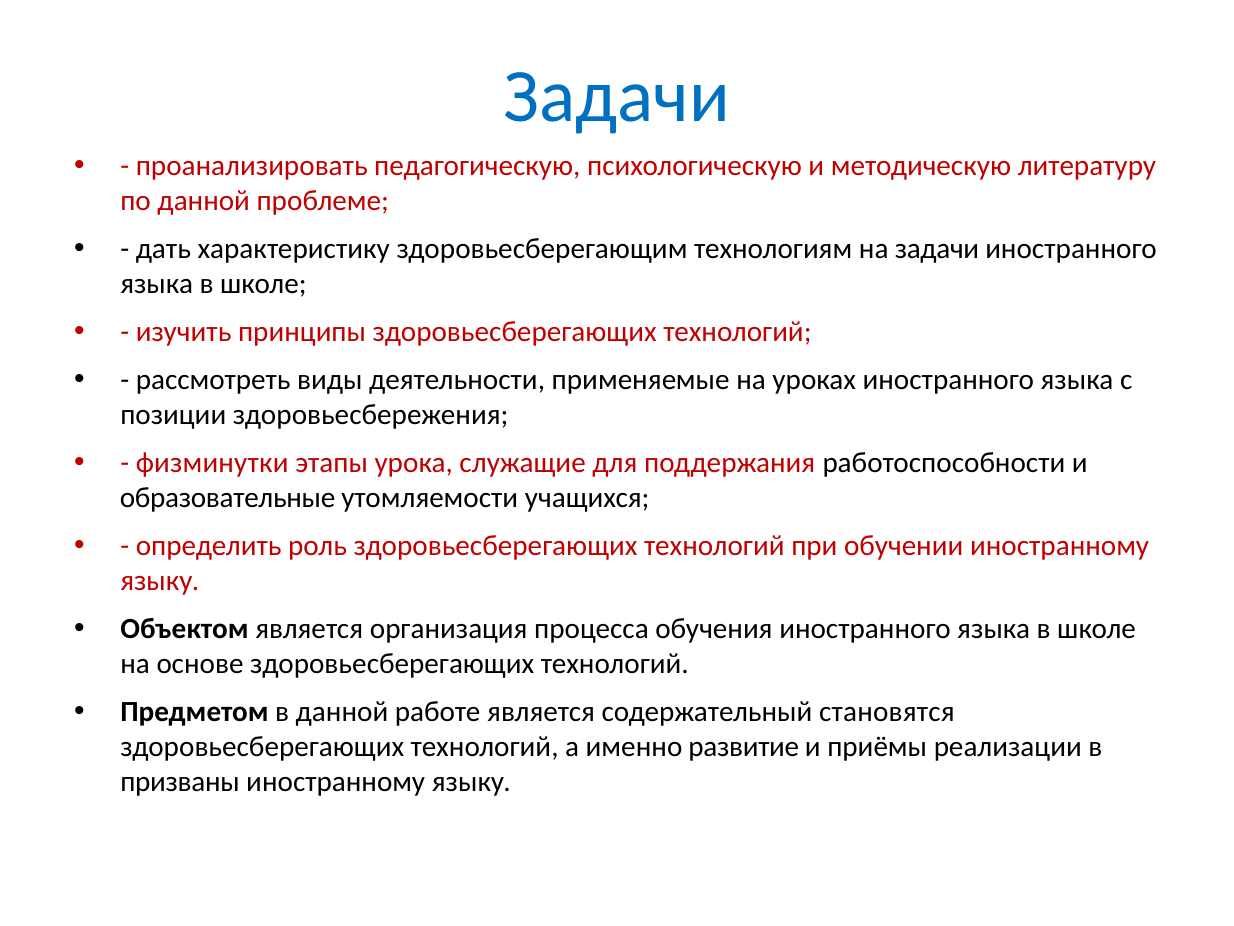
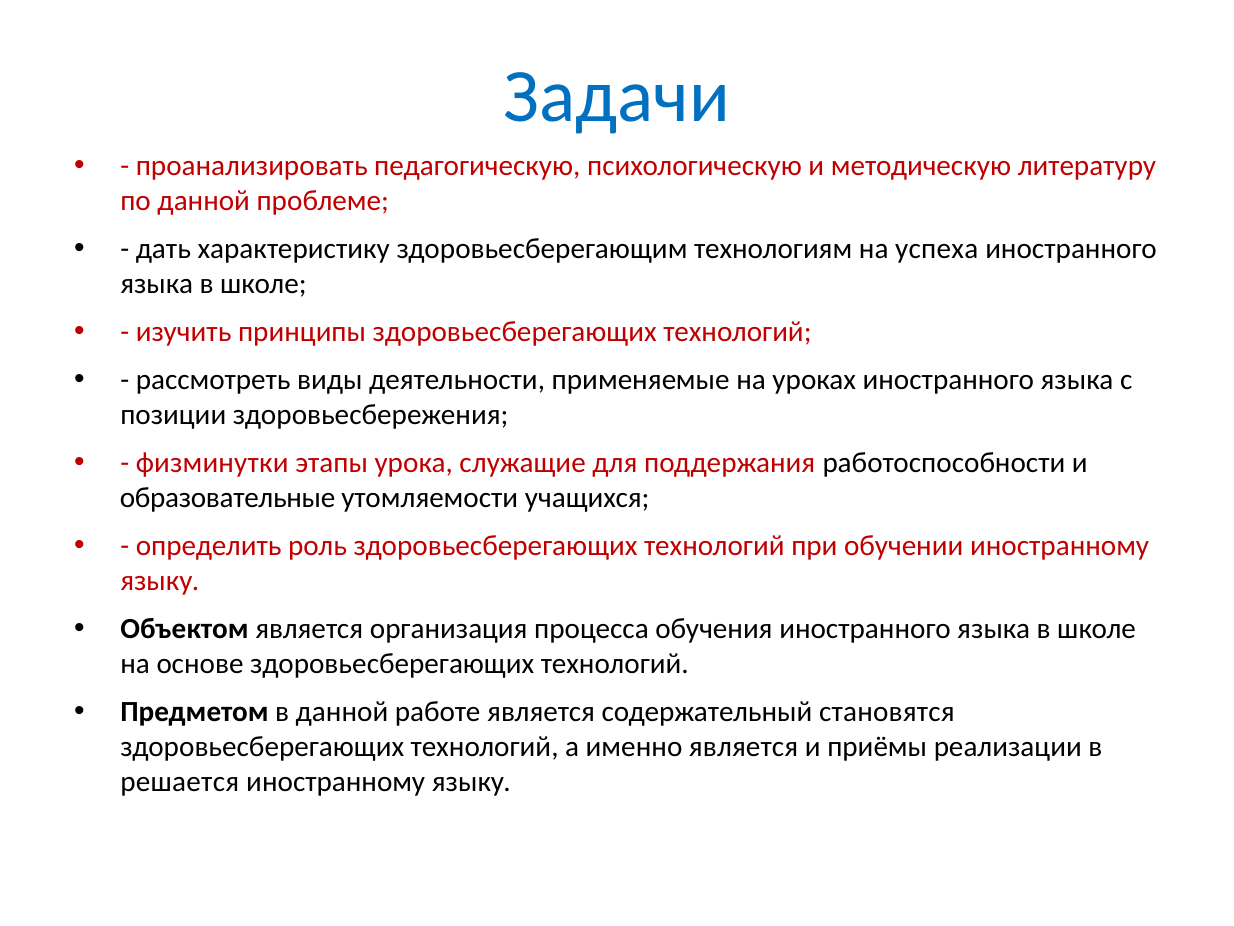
на задачи: задачи -> успеха
именно развитие: развитие -> является
призваны: призваны -> решается
